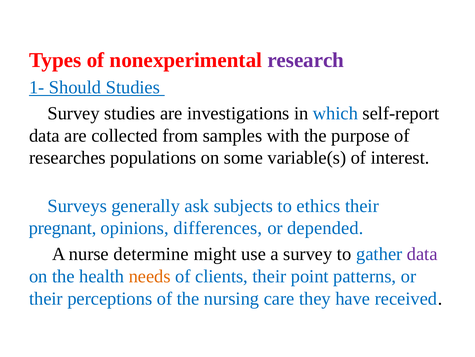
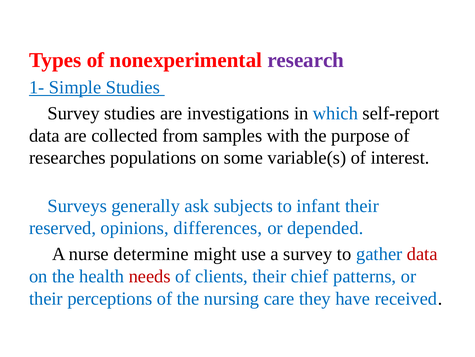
Should: Should -> Simple
ethics: ethics -> infant
pregnant: pregnant -> reserved
data at (422, 254) colour: purple -> red
needs colour: orange -> red
point: point -> chief
